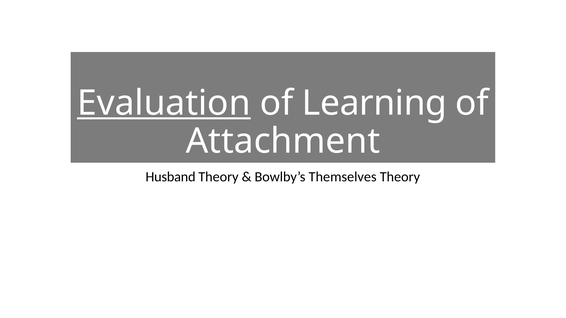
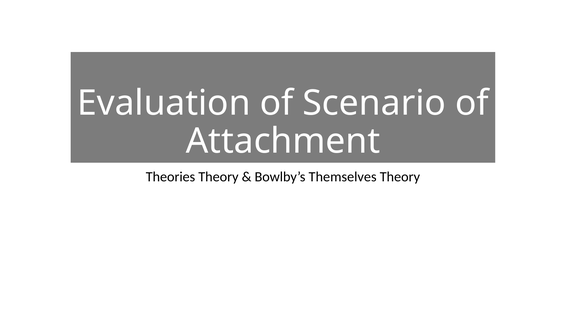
Evaluation underline: present -> none
Learning: Learning -> Scenario
Husband: Husband -> Theories
